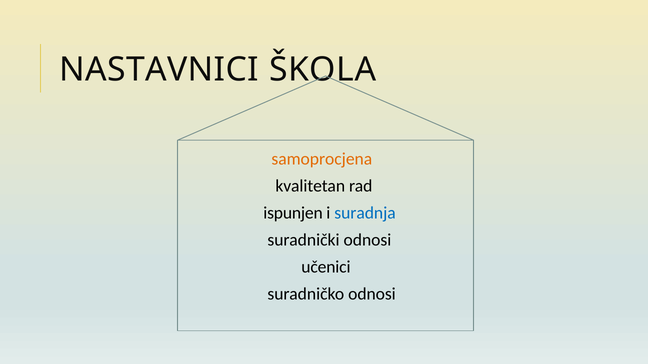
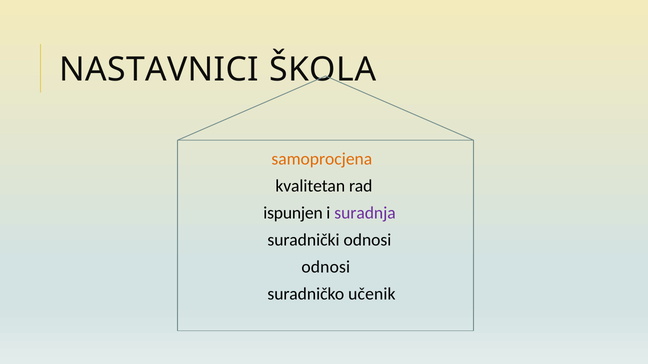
suradnja colour: blue -> purple
učenici at (326, 267): učenici -> odnosi
suradničko odnosi: odnosi -> učenik
